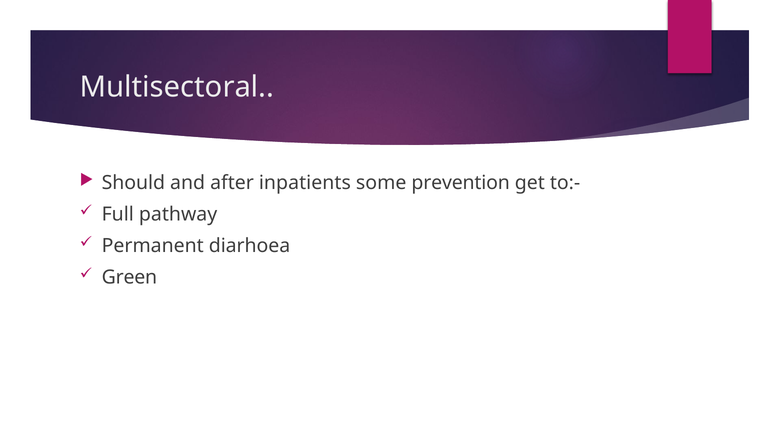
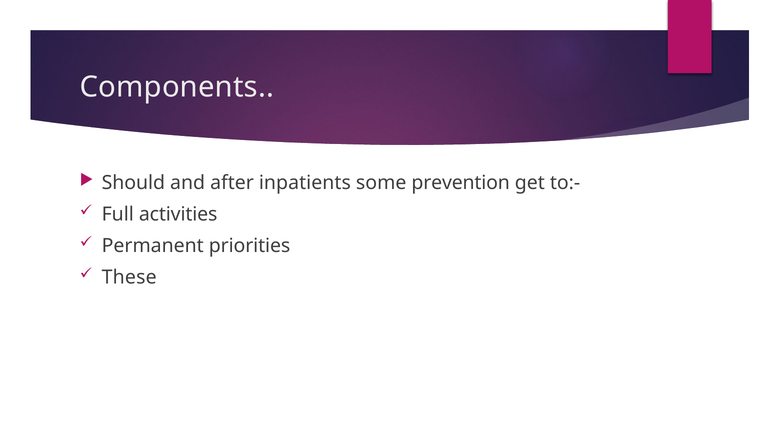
Multisectoral: Multisectoral -> Components
pathway: pathway -> activities
diarhoea: diarhoea -> priorities
Green: Green -> These
